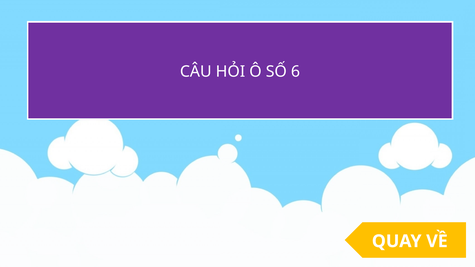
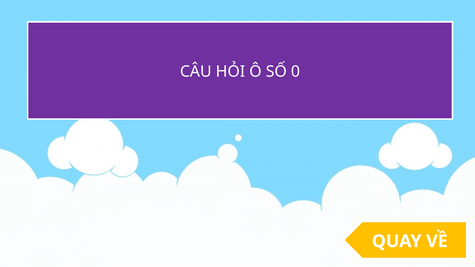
6: 6 -> 0
